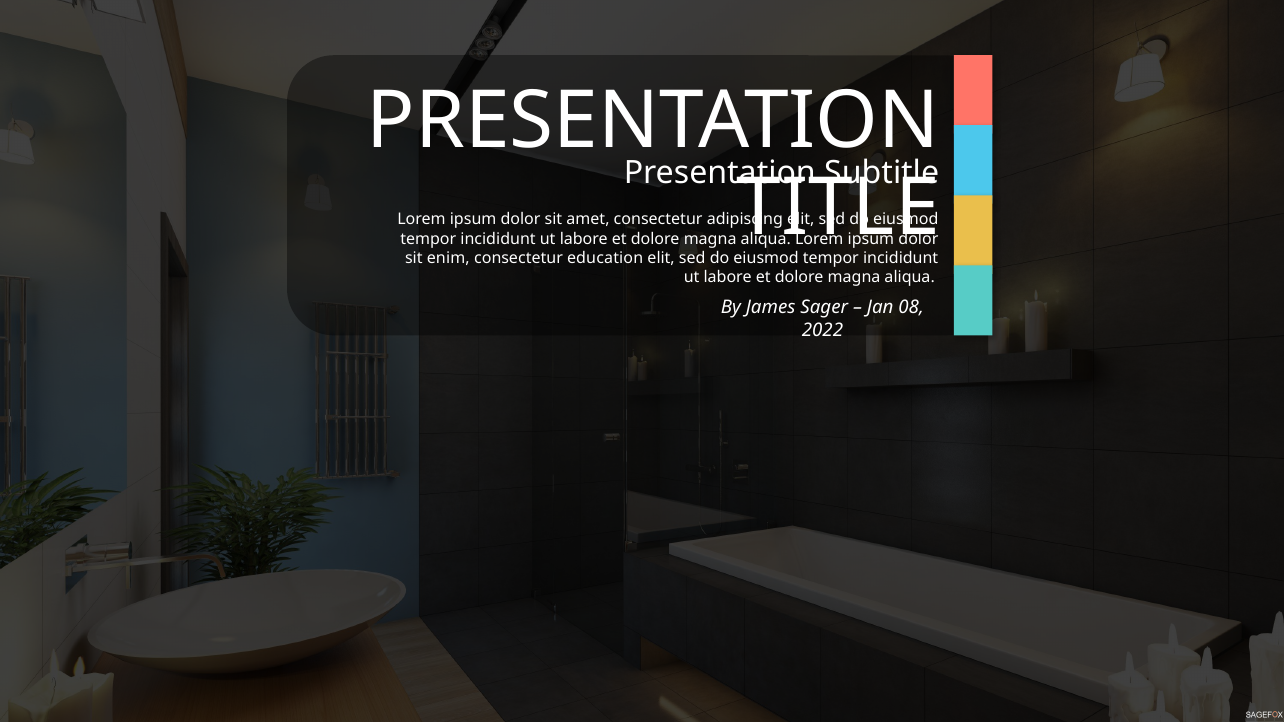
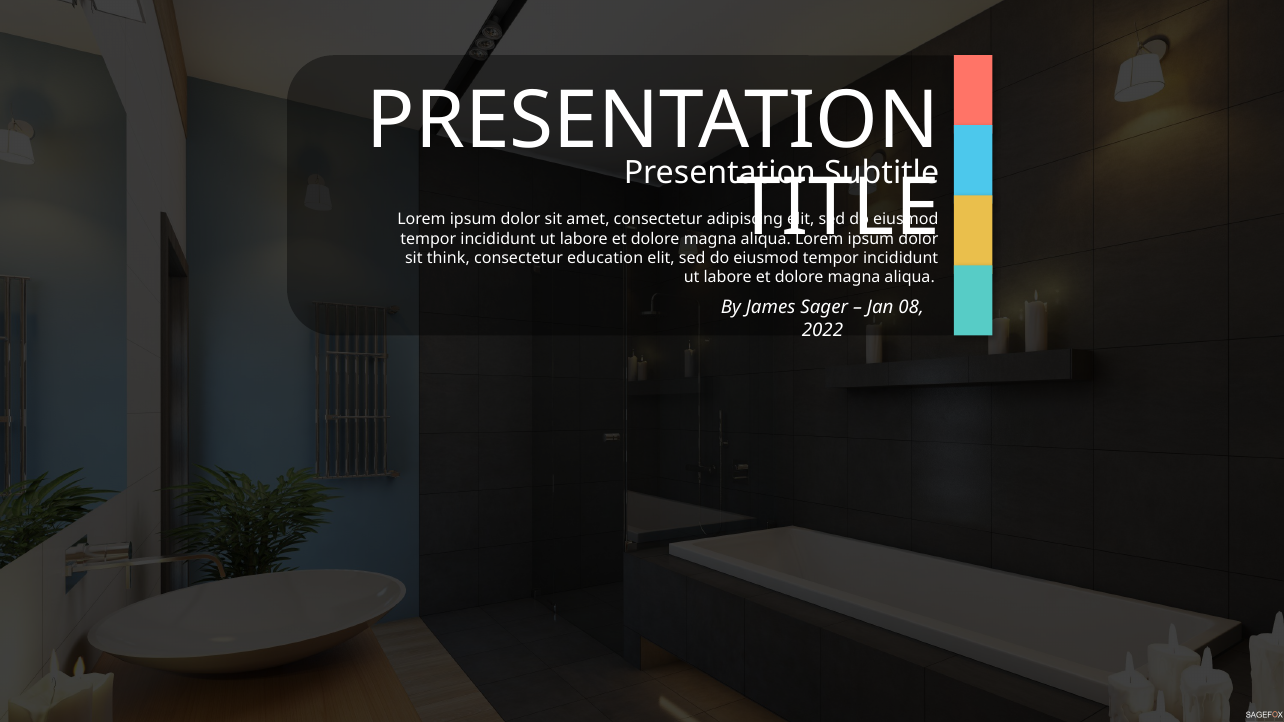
enim: enim -> think
